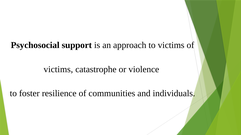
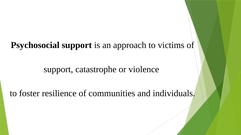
victims at (58, 70): victims -> support
